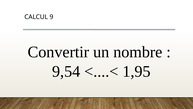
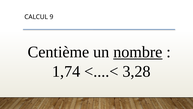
Convertir: Convertir -> Centième
nombre underline: none -> present
9,54: 9,54 -> 1,74
1,95: 1,95 -> 3,28
